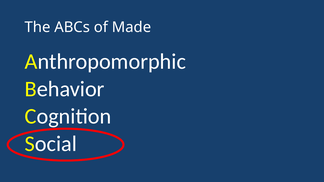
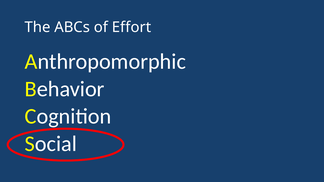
Made: Made -> Effort
